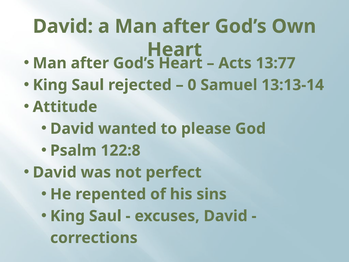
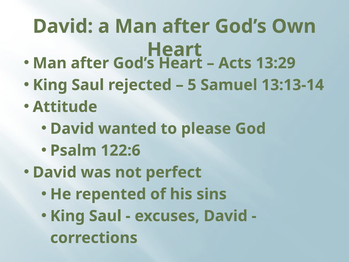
13:77: 13:77 -> 13:29
0: 0 -> 5
122:8: 122:8 -> 122:6
